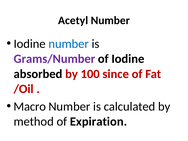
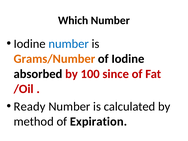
Acetyl: Acetyl -> Which
Grams/Number colour: purple -> orange
Macro: Macro -> Ready
